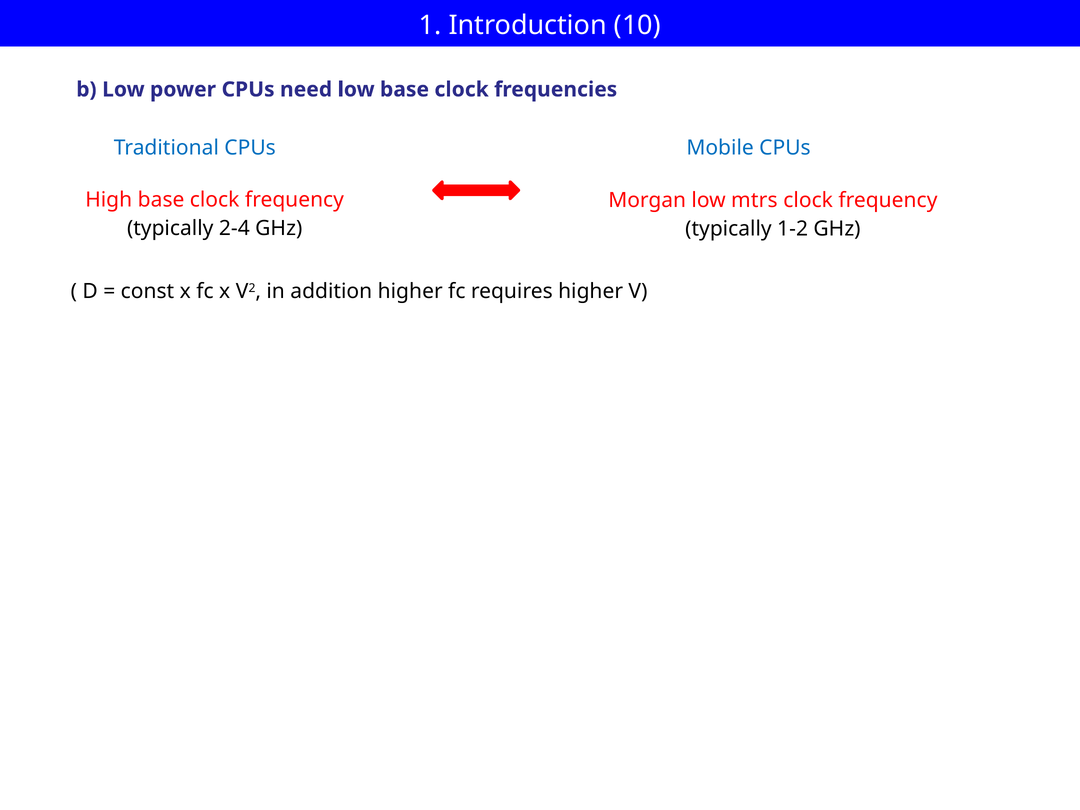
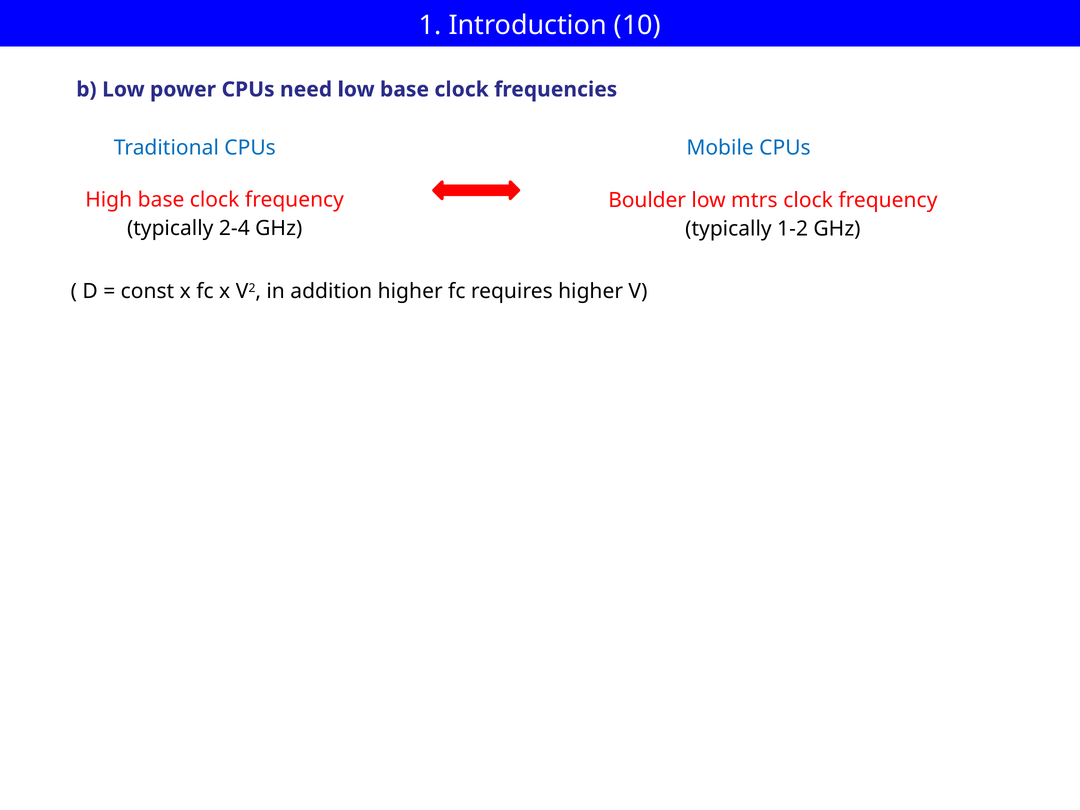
Morgan: Morgan -> Boulder
